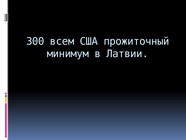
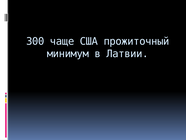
всем: всем -> чаще
